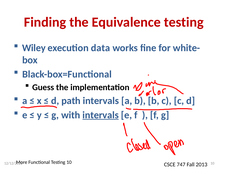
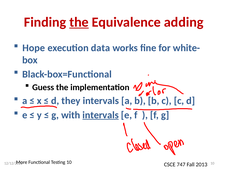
the at (79, 22) underline: none -> present
Equivalence testing: testing -> adding
Wiley: Wiley -> Hope
path: path -> they
